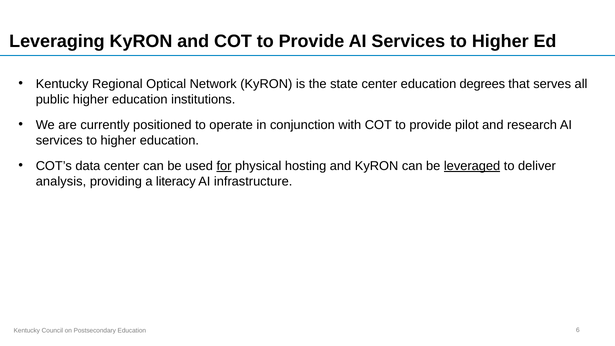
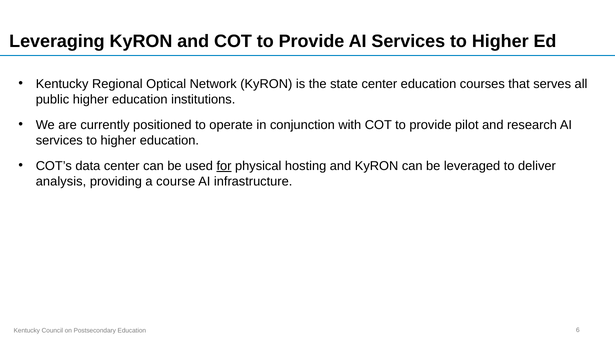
degrees: degrees -> courses
leveraged underline: present -> none
literacy: literacy -> course
